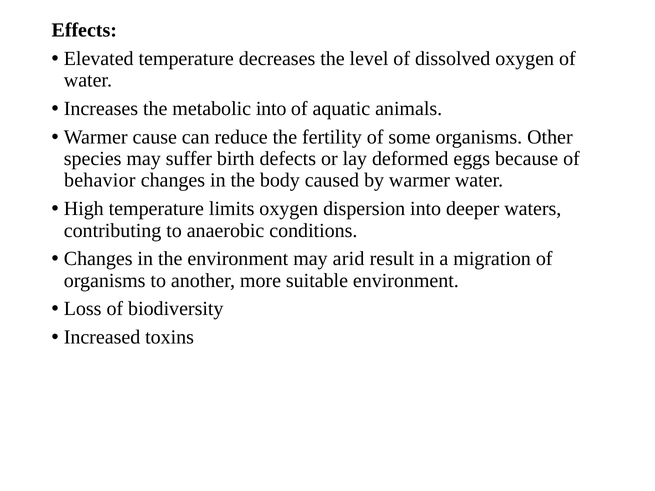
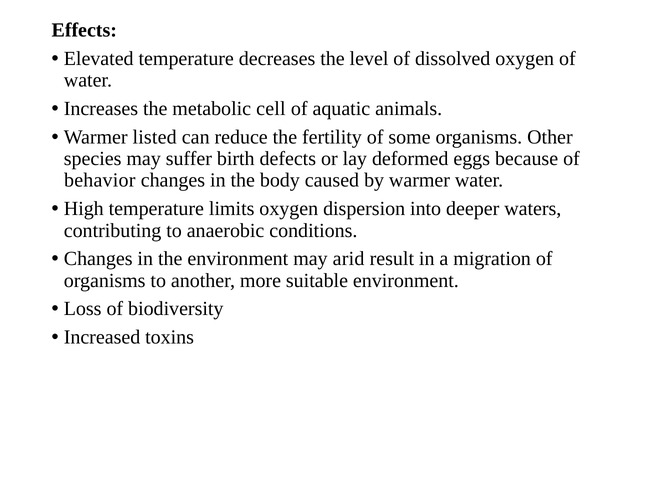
metabolic into: into -> cell
cause: cause -> listed
